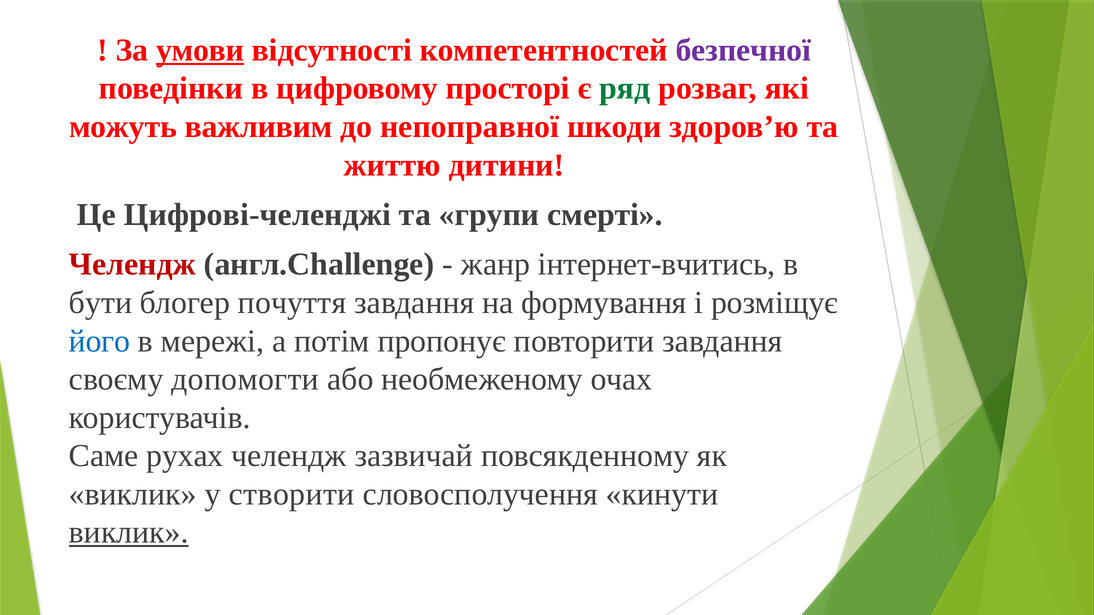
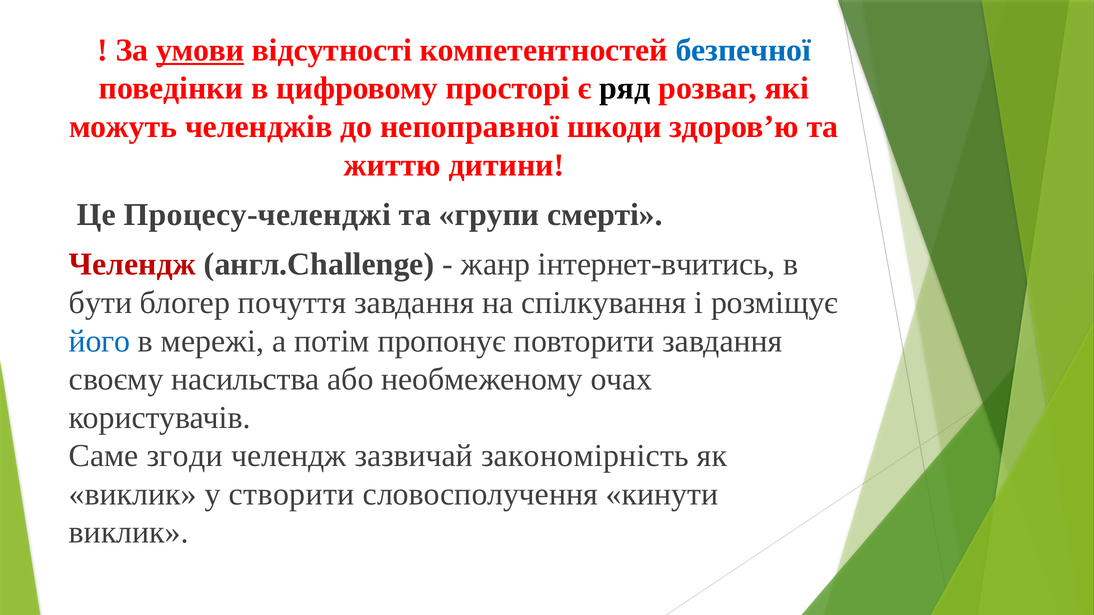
безпечної colour: purple -> blue
ряд colour: green -> black
важливим: важливим -> челенджів
Цифрові-челенджі: Цифрові-челенджі -> Процесу-челенджі
формування: формування -> спілкування
допомогти: допомогти -> насильства
рухах: рухах -> згоди
повсякденному: повсякденному -> закономірність
виклик at (129, 533) underline: present -> none
